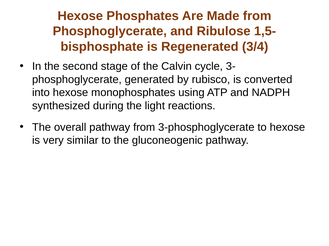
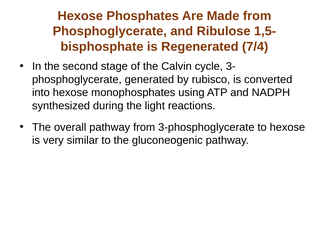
3/4: 3/4 -> 7/4
